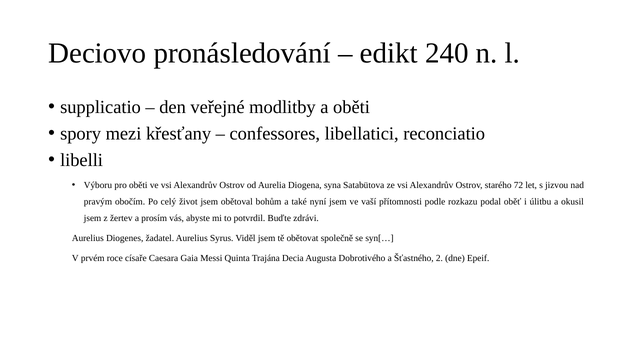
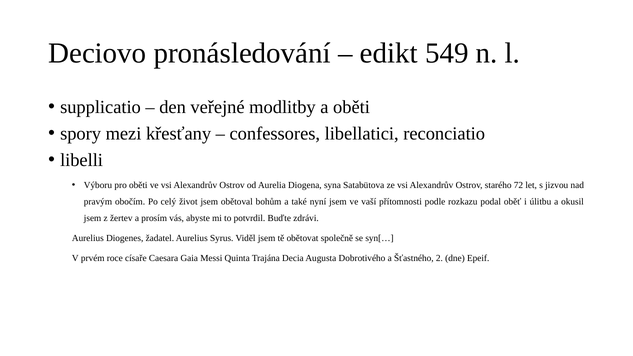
240: 240 -> 549
